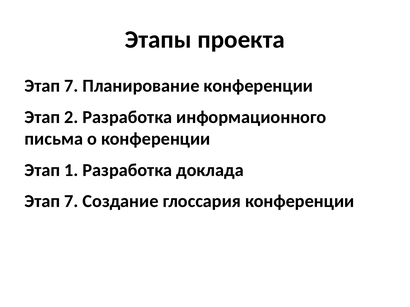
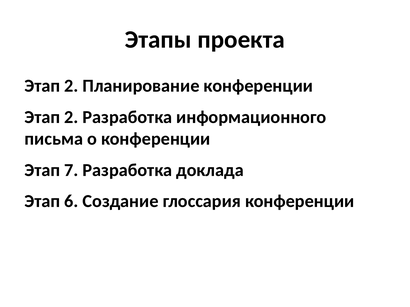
7 at (71, 86): 7 -> 2
1: 1 -> 7
7 at (71, 202): 7 -> 6
